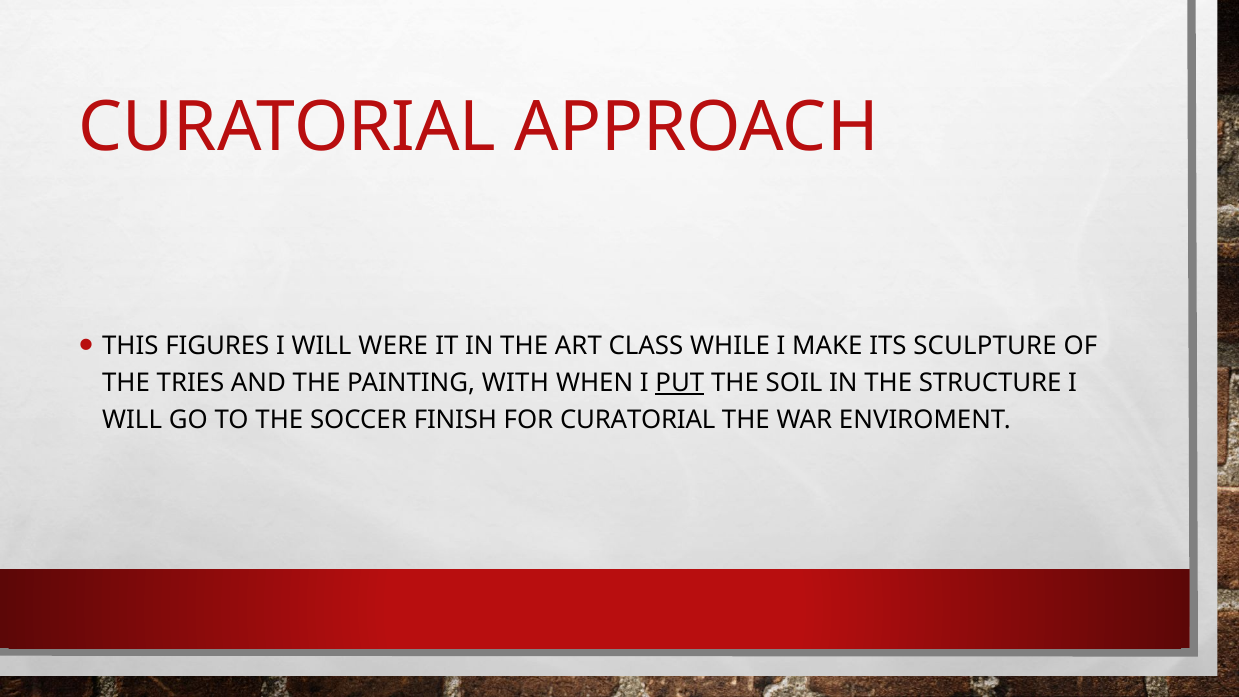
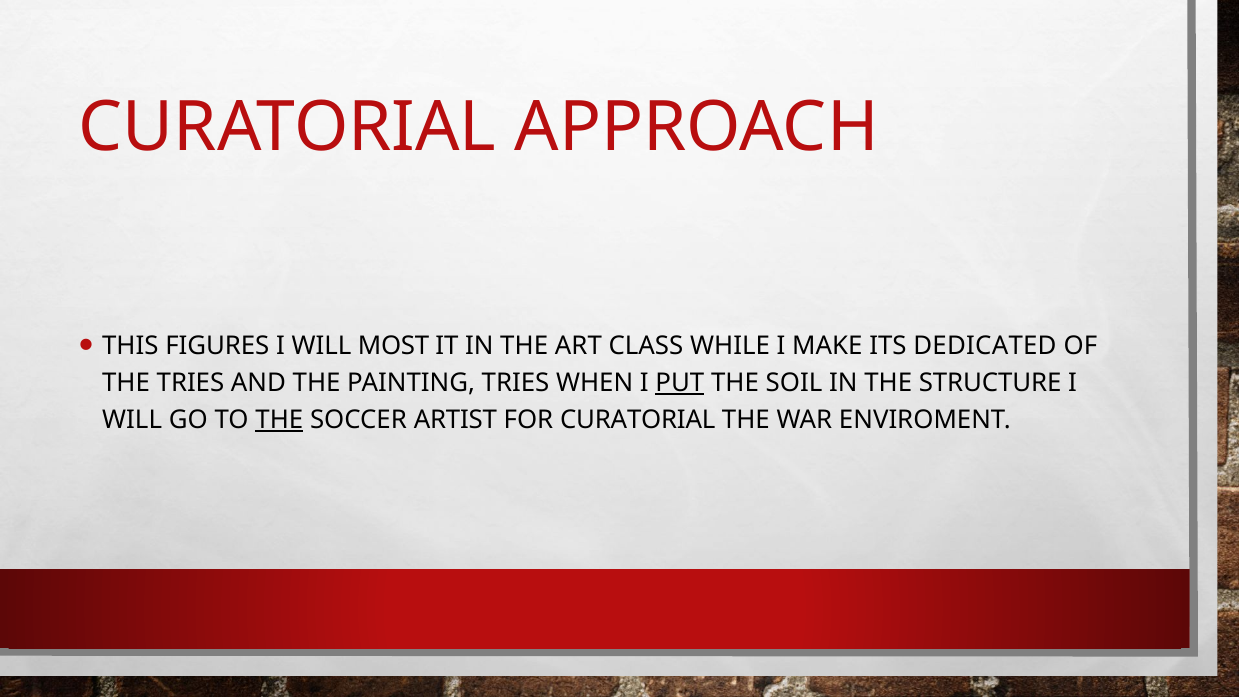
WERE: WERE -> MOST
SCULPTURE: SCULPTURE -> DEDICATED
PAINTING WITH: WITH -> TRIES
THE at (279, 420) underline: none -> present
FINISH: FINISH -> ARTIST
